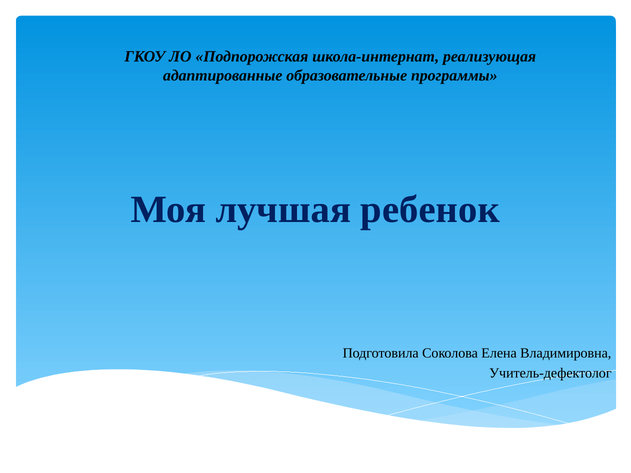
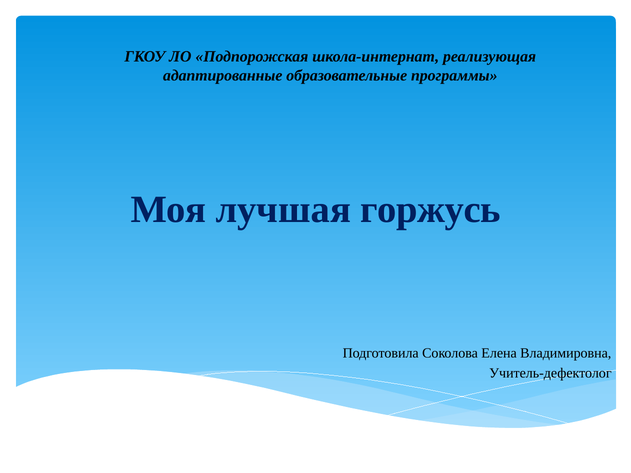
ребенок: ребенок -> горжусь
